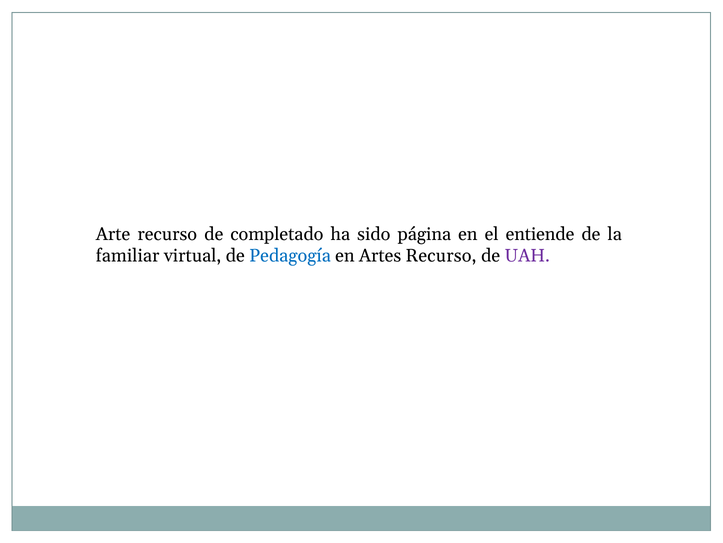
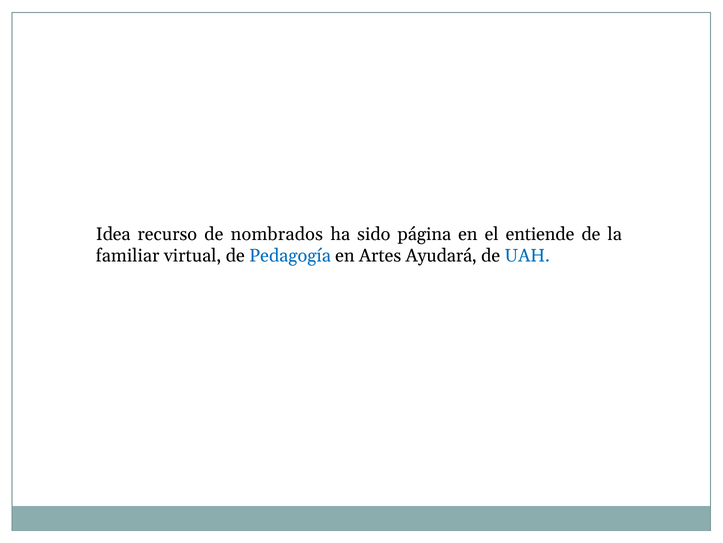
Arte: Arte -> Idea
completado: completado -> nombrados
Artes Recurso: Recurso -> Ayudará
UAH colour: purple -> blue
